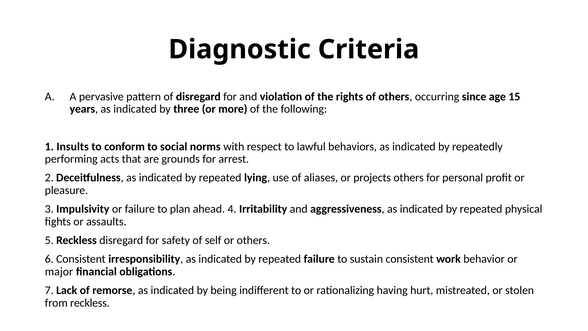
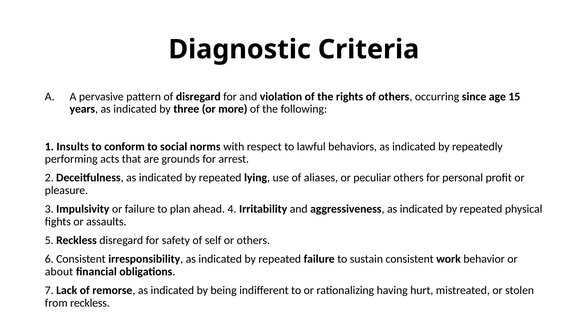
projects: projects -> peculiar
major: major -> about
